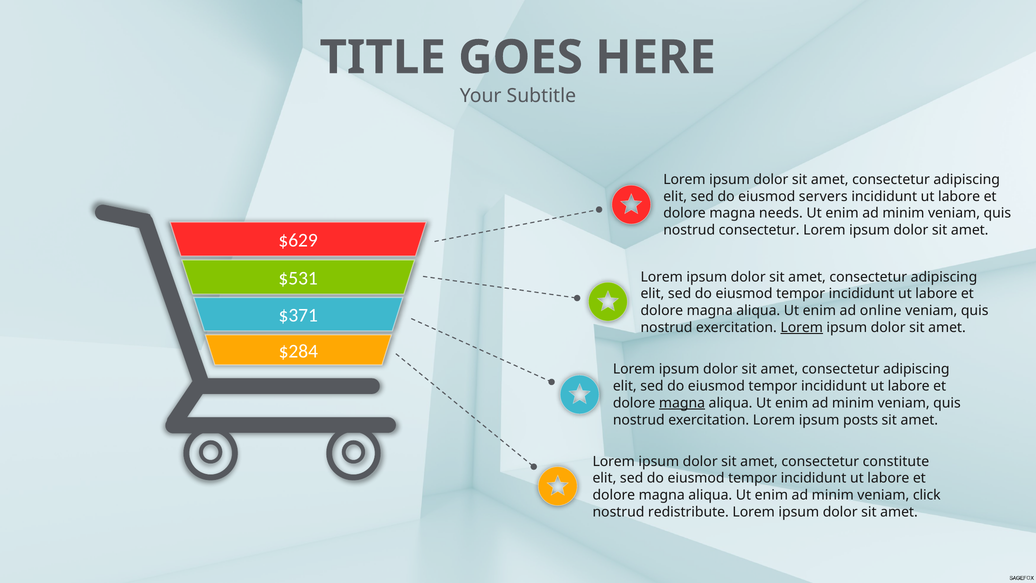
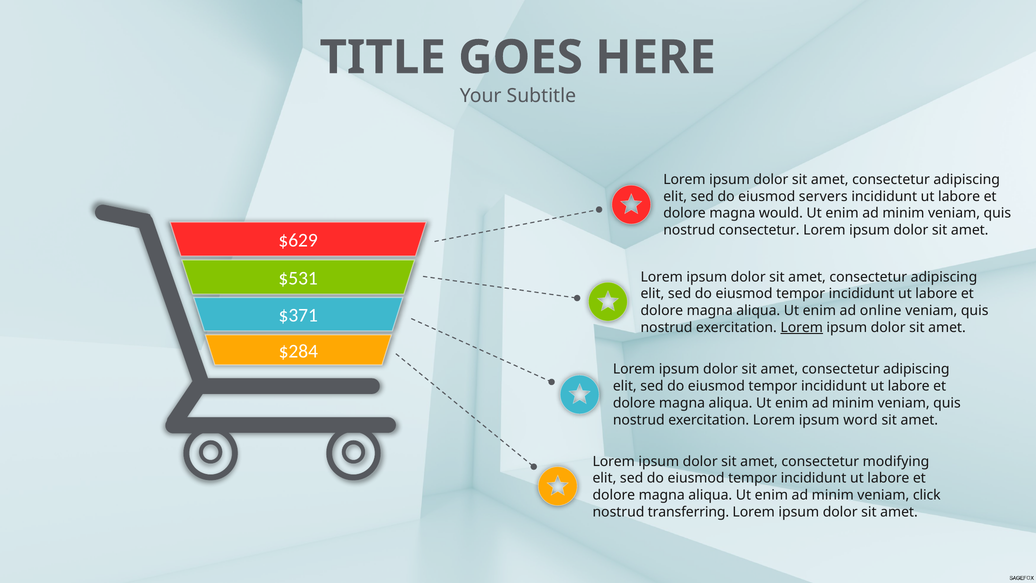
needs: needs -> would
magna at (682, 403) underline: present -> none
posts: posts -> word
constitute: constitute -> modifying
redistribute: redistribute -> transferring
